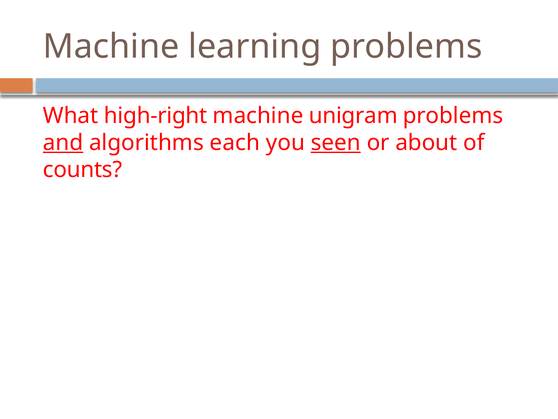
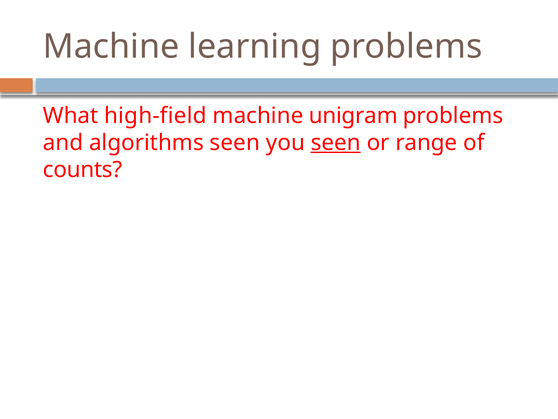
high-right: high-right -> high-field
and underline: present -> none
algorithms each: each -> seen
about: about -> range
